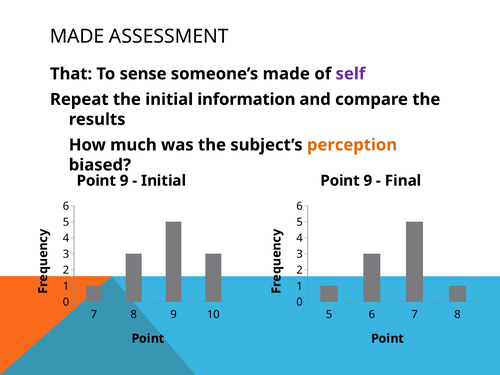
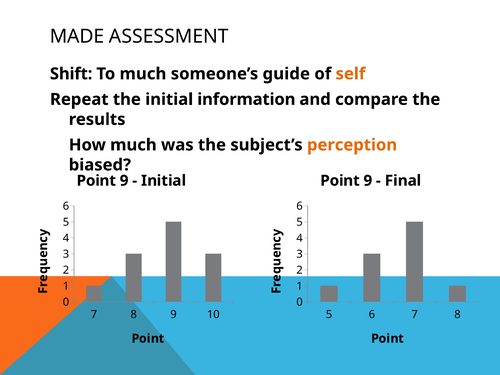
That: That -> Shift
To sense: sense -> much
someone’s made: made -> guide
self colour: purple -> orange
